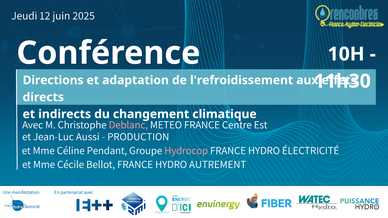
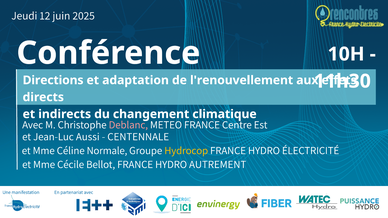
l'refroidissement: l'refroidissement -> l'renouvellement
PRODUCTION: PRODUCTION -> CENTENNALE
Pendant: Pendant -> Normale
Hydrocop colour: pink -> yellow
